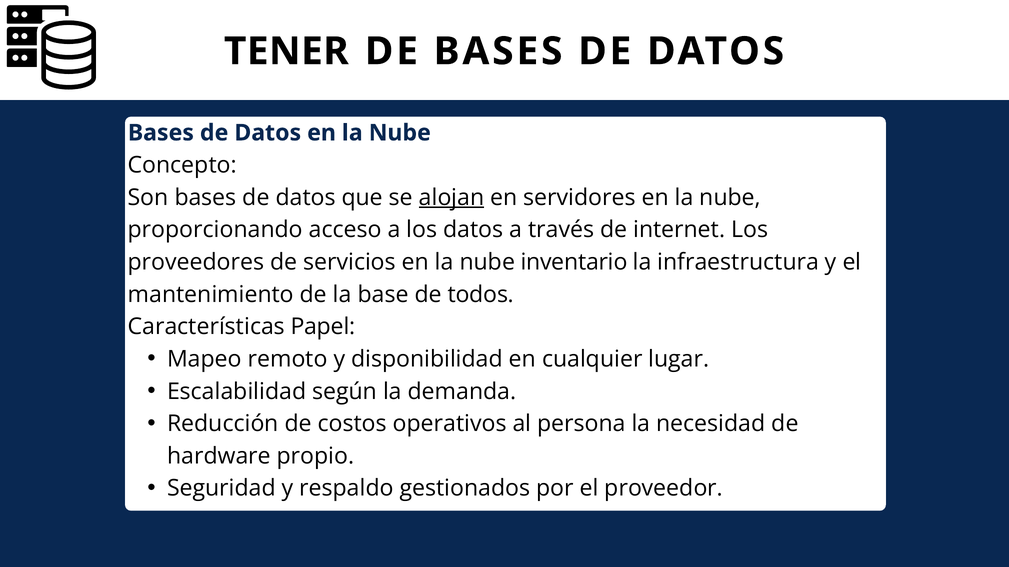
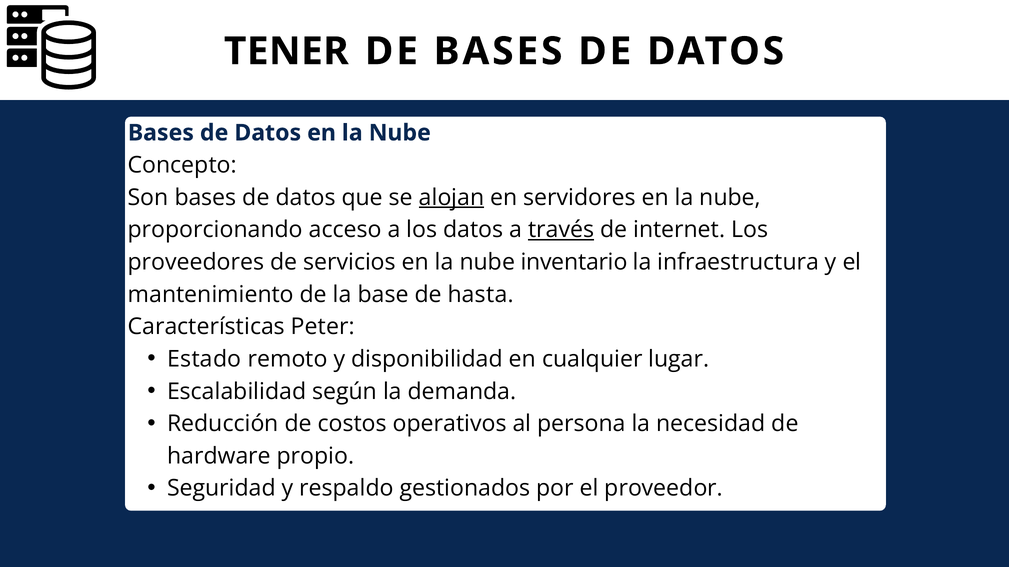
través underline: none -> present
todos: todos -> hasta
Papel: Papel -> Peter
Mapeo: Mapeo -> Estado
